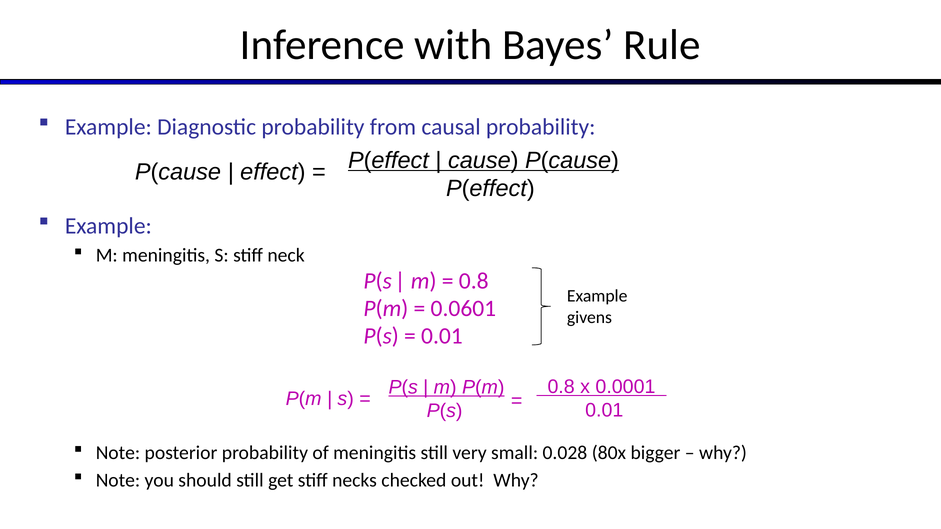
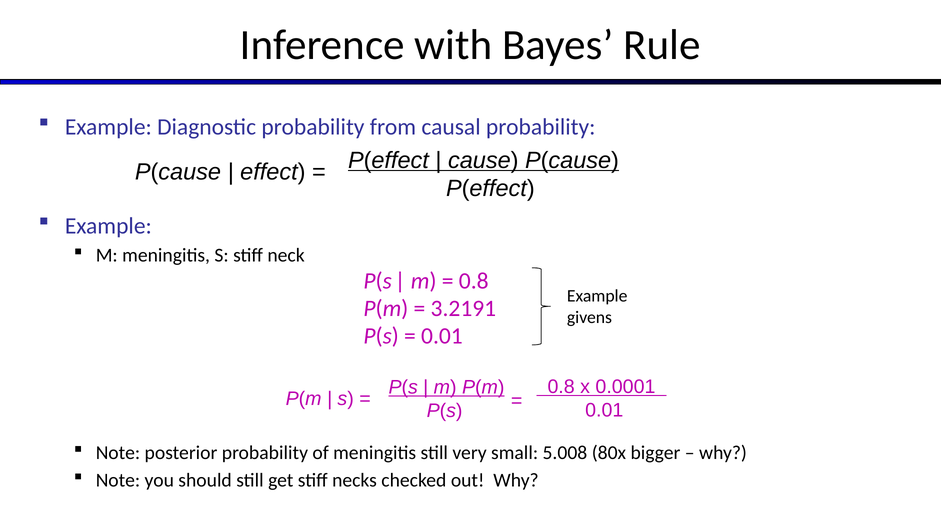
0.0601: 0.0601 -> 3.2191
0.028: 0.028 -> 5.008
